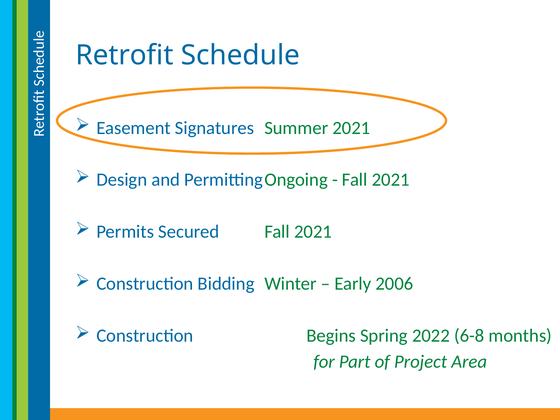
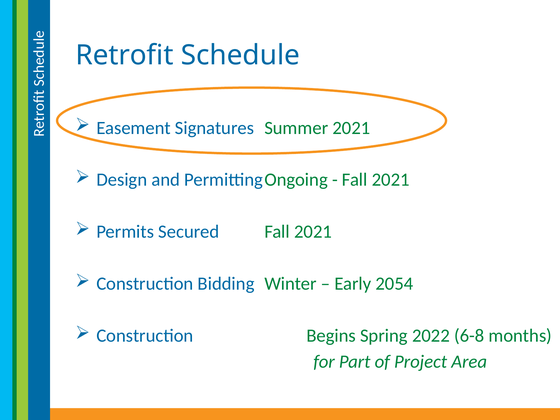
2006: 2006 -> 2054
